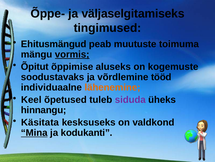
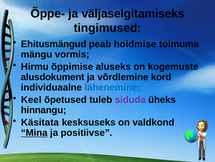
muutuste: muutuste -> hoidmise
vormis underline: present -> none
Õpitut: Õpitut -> Hirmu
soodustavaks: soodustavaks -> alusdokument
tööd: tööd -> kord
lähenemine colour: orange -> blue
kodukanti: kodukanti -> positiivse
